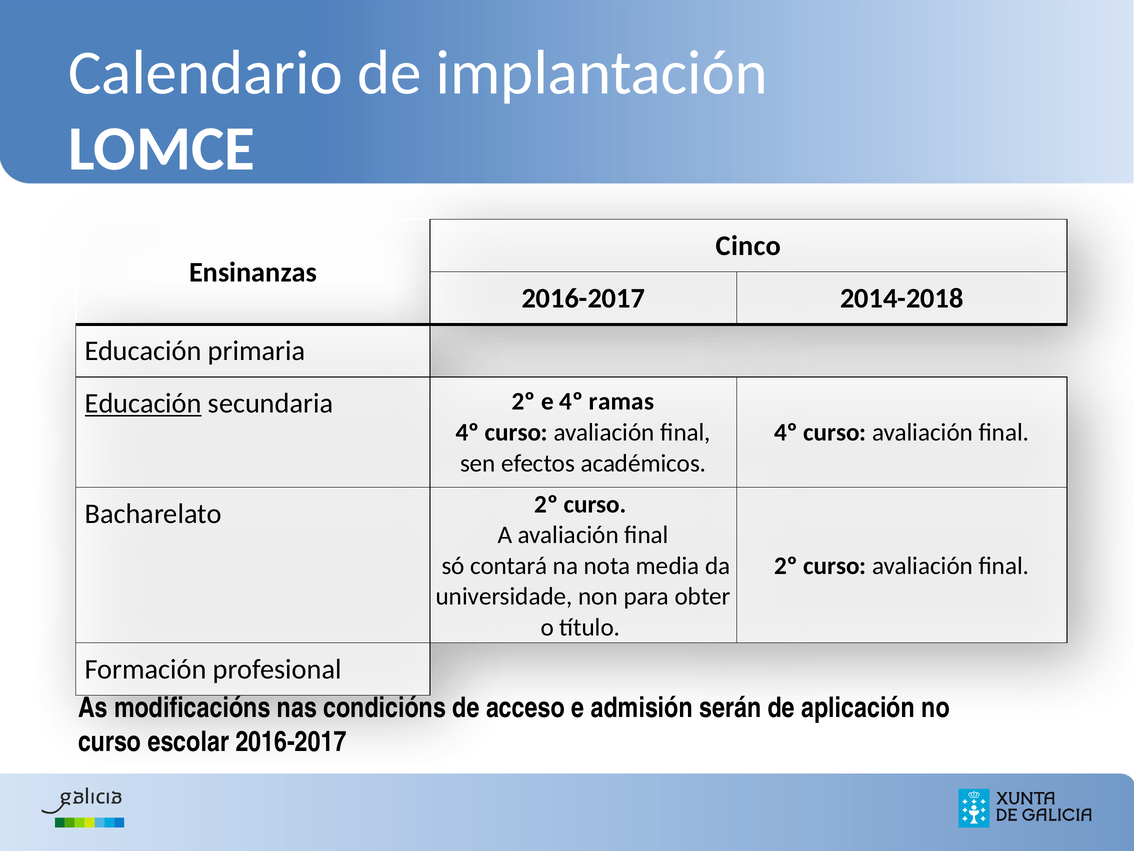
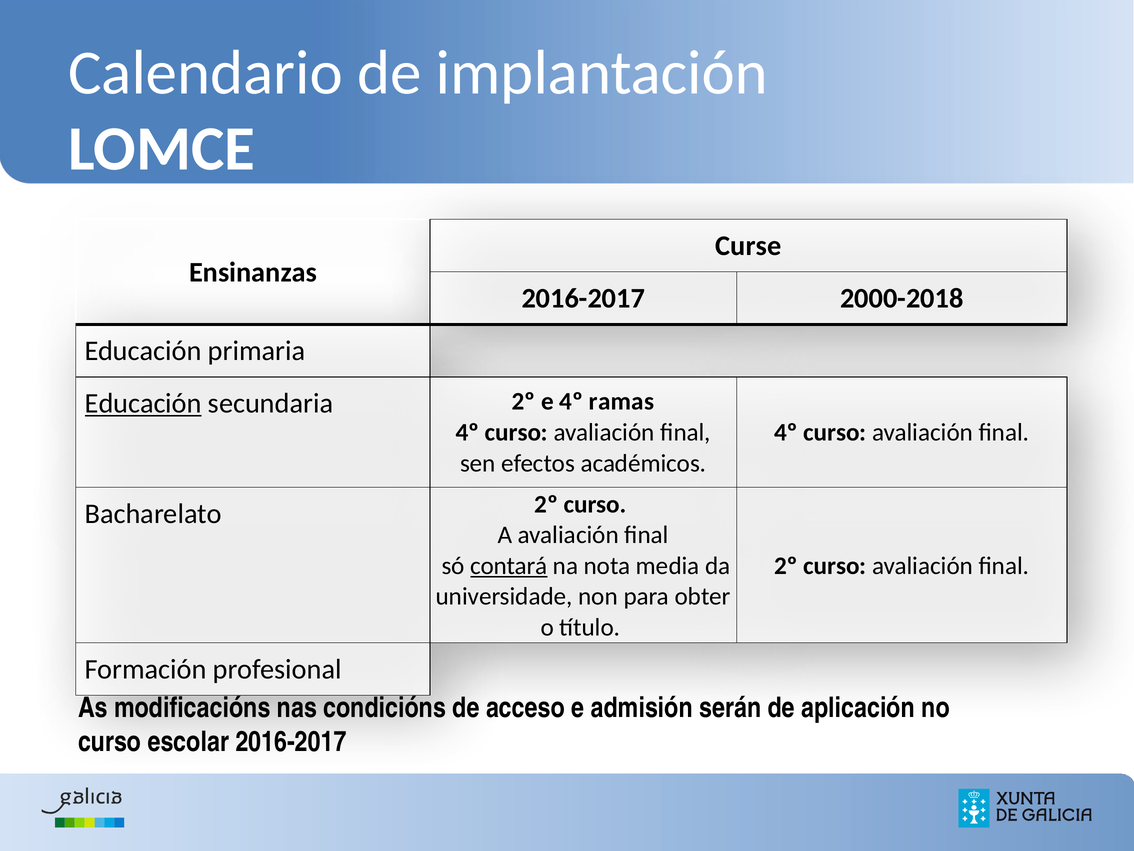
Cinco: Cinco -> Curse
2014-2018: 2014-2018 -> 2000-2018
contará underline: none -> present
